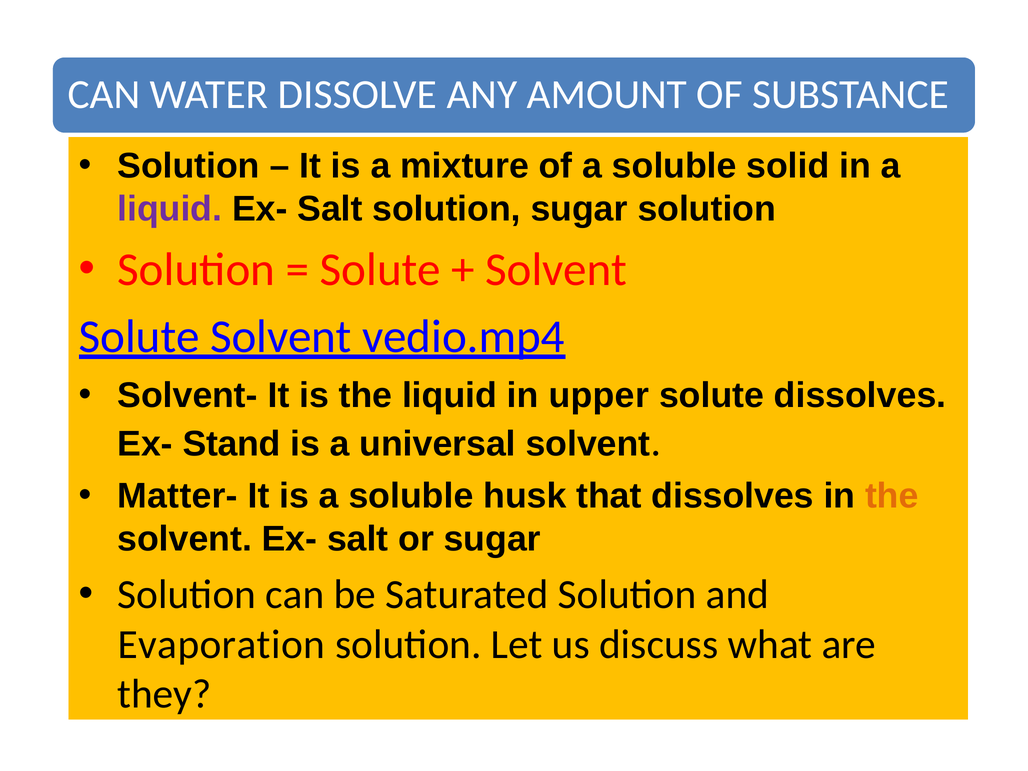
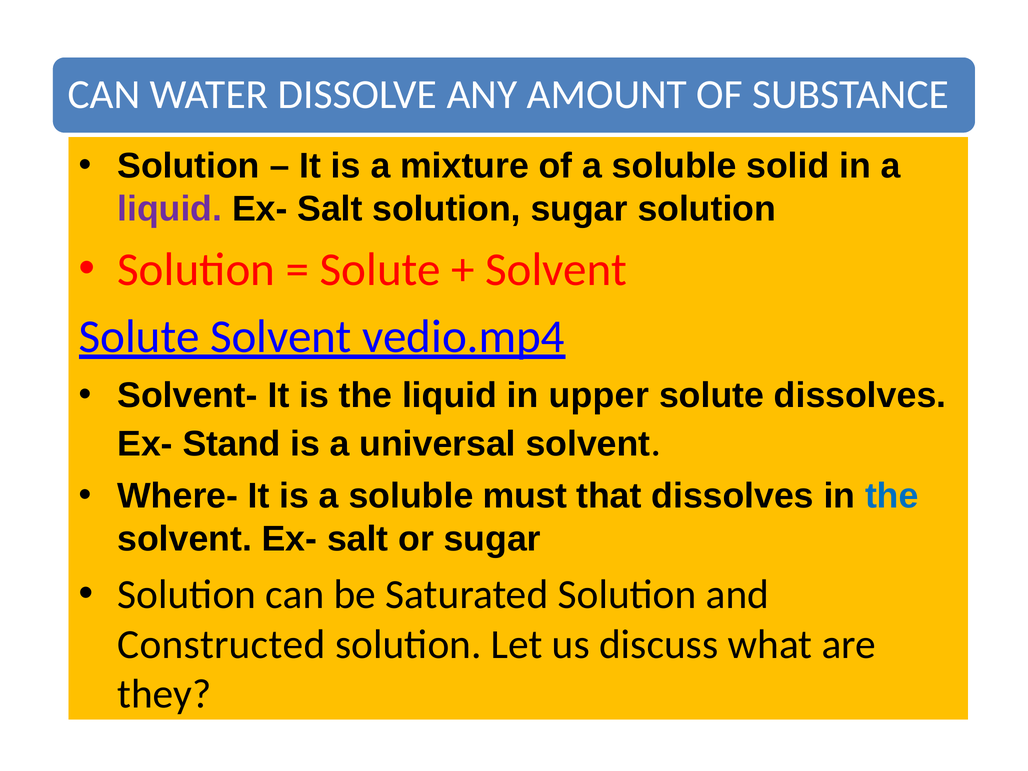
Matter-: Matter- -> Where-
husk: husk -> must
the at (892, 496) colour: orange -> blue
Evaporation: Evaporation -> Constructed
